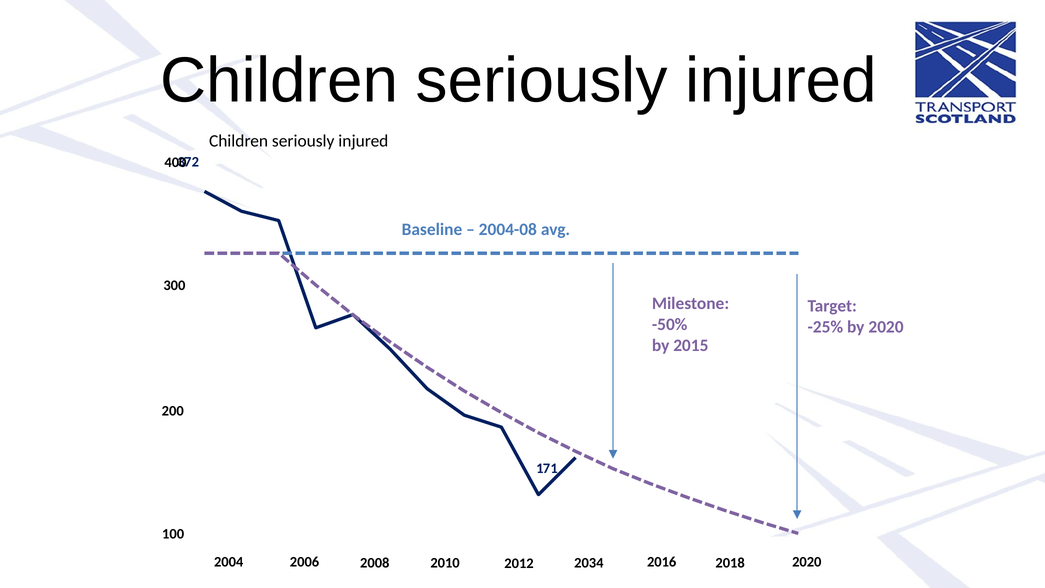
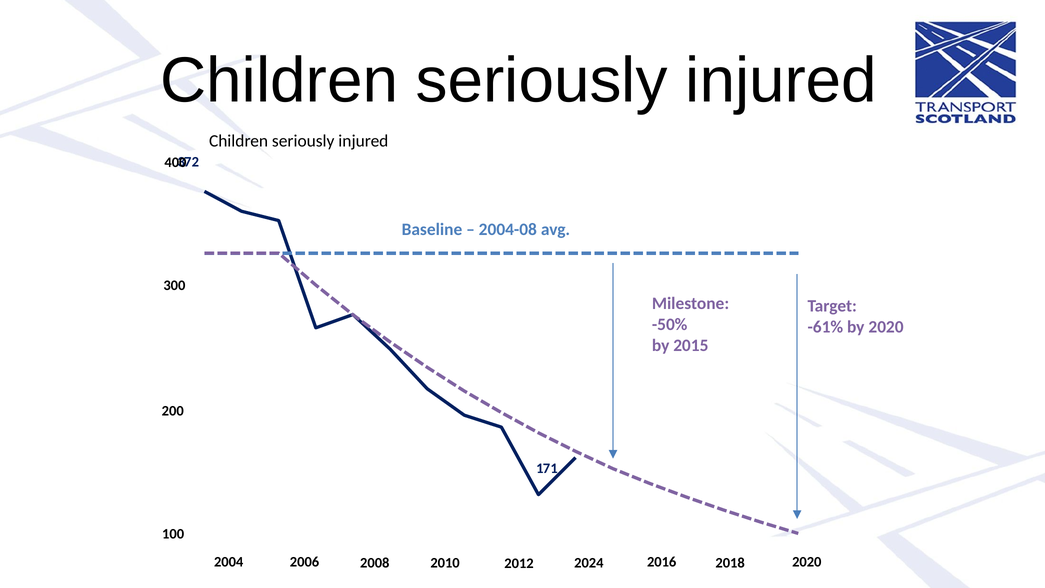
-25%: -25% -> -61%
2034: 2034 -> 2024
